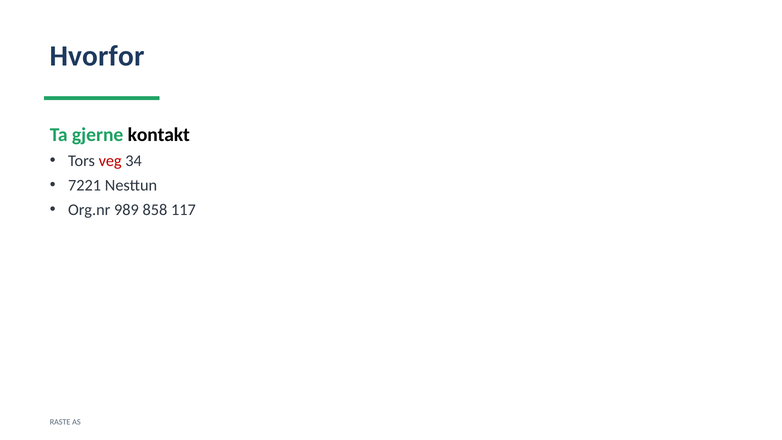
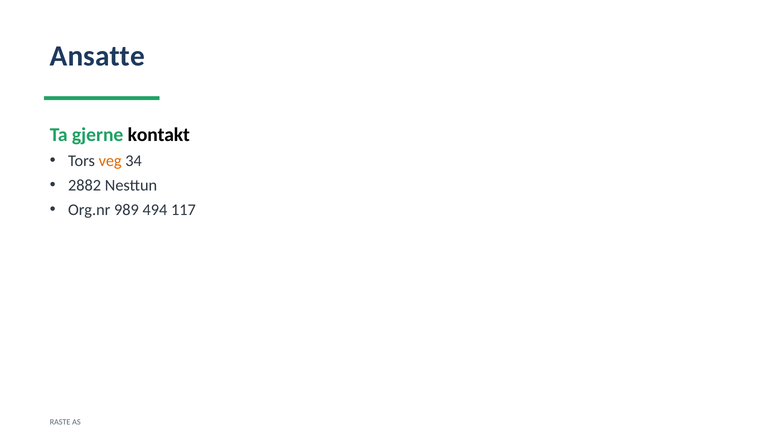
Hvorfor: Hvorfor -> Ansatte
veg colour: red -> orange
7221: 7221 -> 2882
858: 858 -> 494
